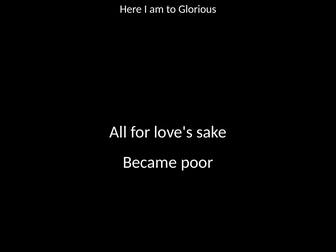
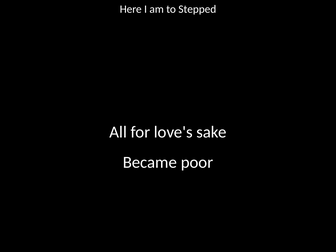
Glorious: Glorious -> Stepped
